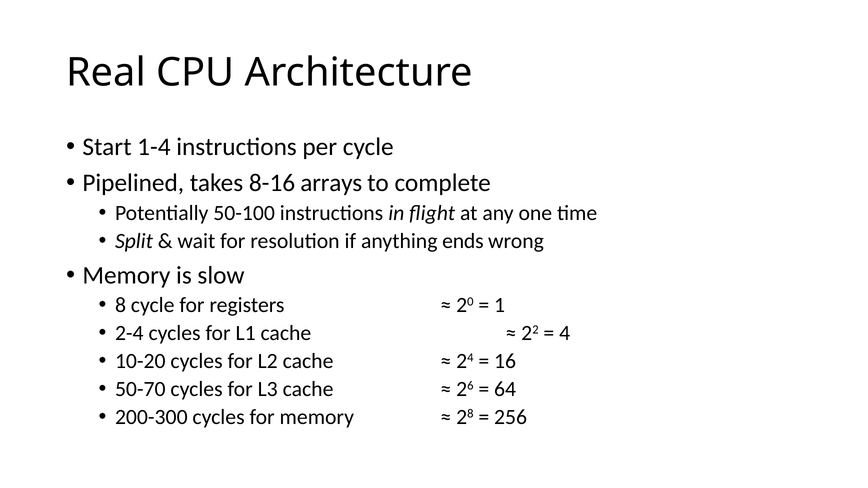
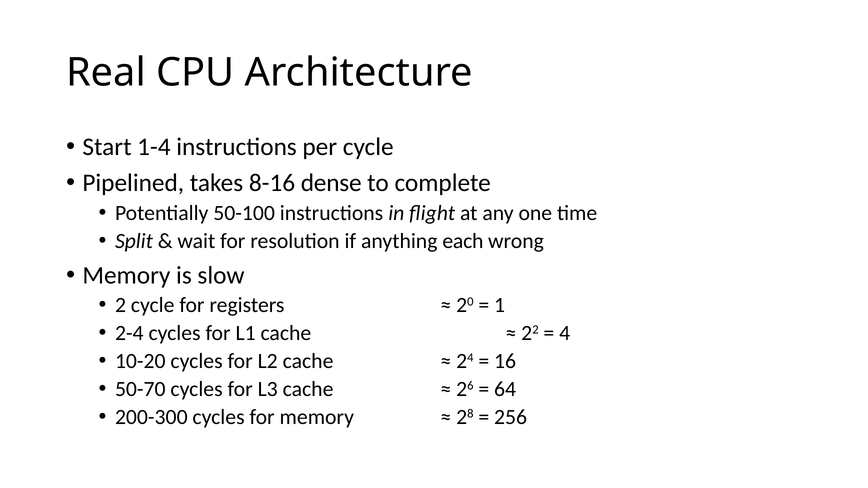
arrays: arrays -> dense
ends: ends -> each
8: 8 -> 2
